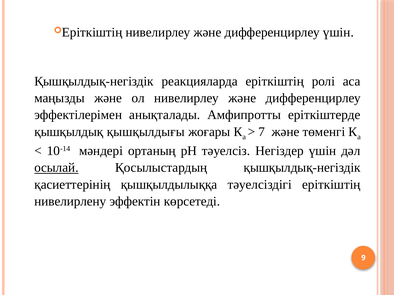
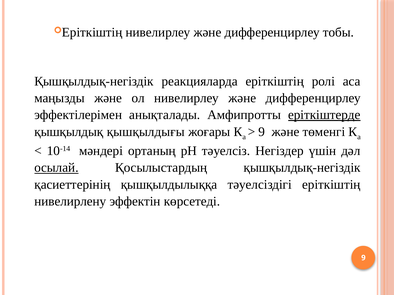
дифференцирлеу үшін: үшін -> тобы
еріткіштерде underline: none -> present
7 at (262, 132): 7 -> 9
